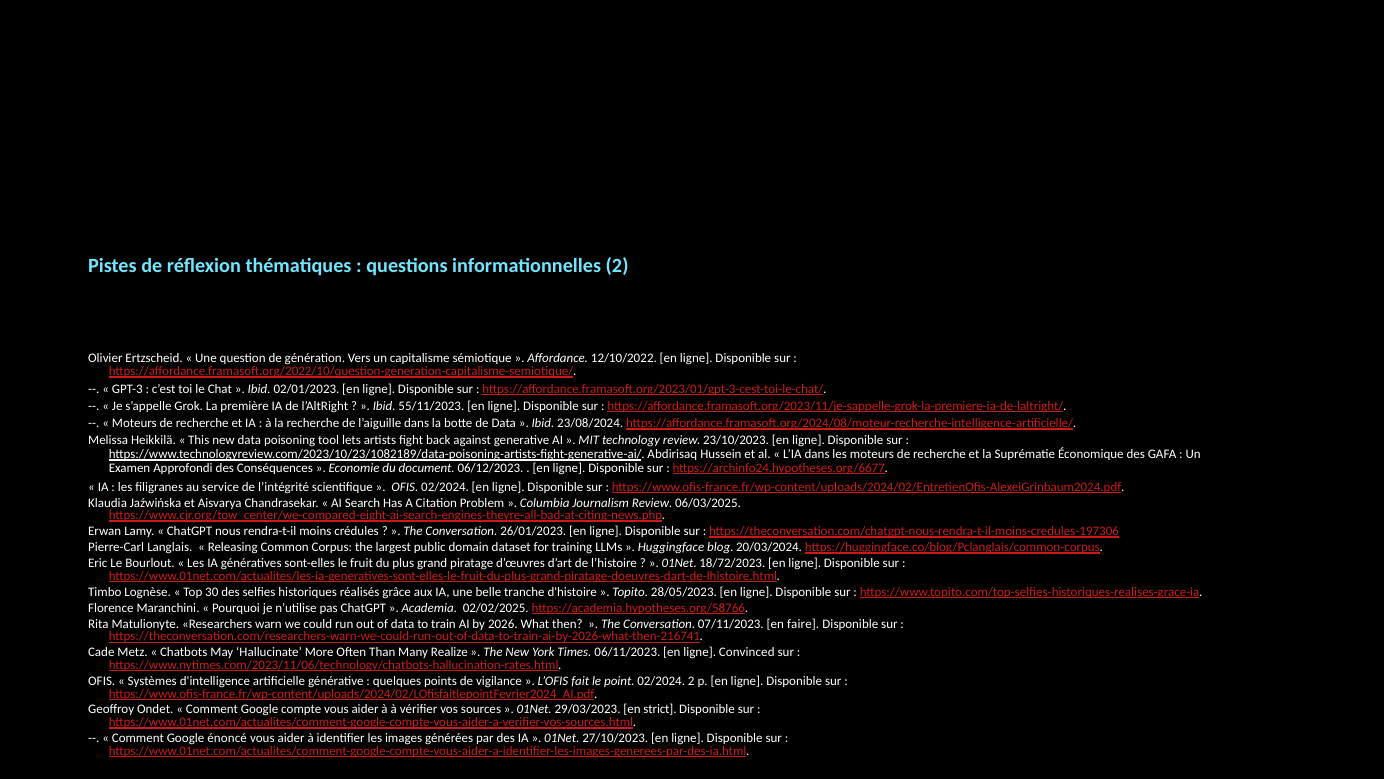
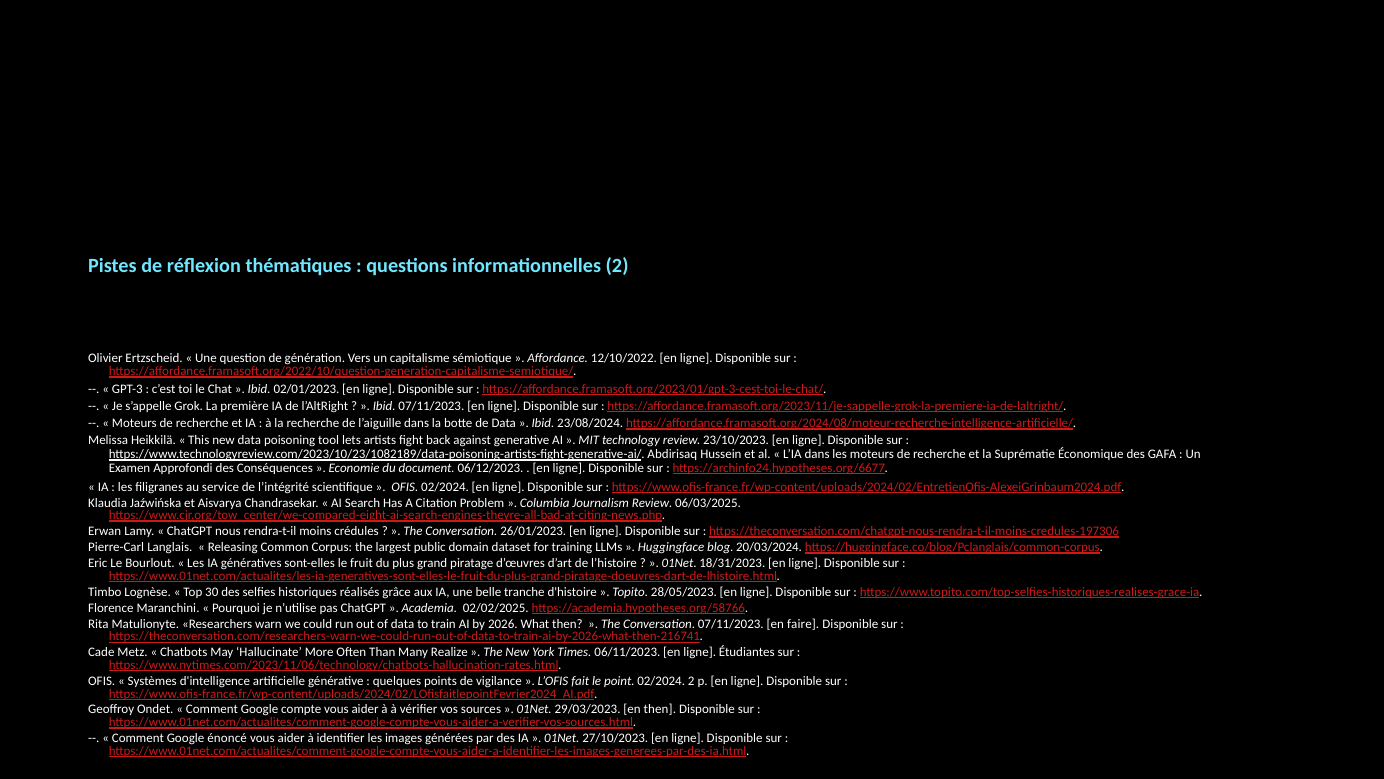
Ibid 55/11/2023: 55/11/2023 -> 07/11/2023
18/72/2023: 18/72/2023 -> 18/31/2023
Convinced: Convinced -> Étudiantes
en strict: strict -> then
